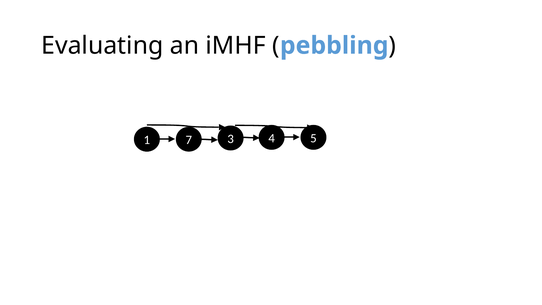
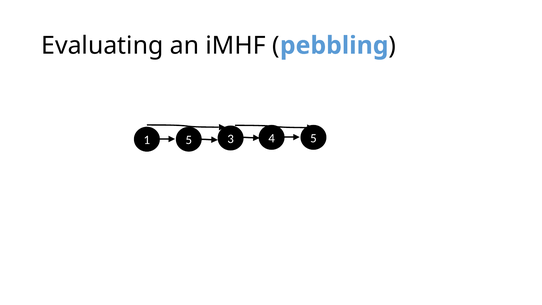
7 at (189, 140): 7 -> 5
